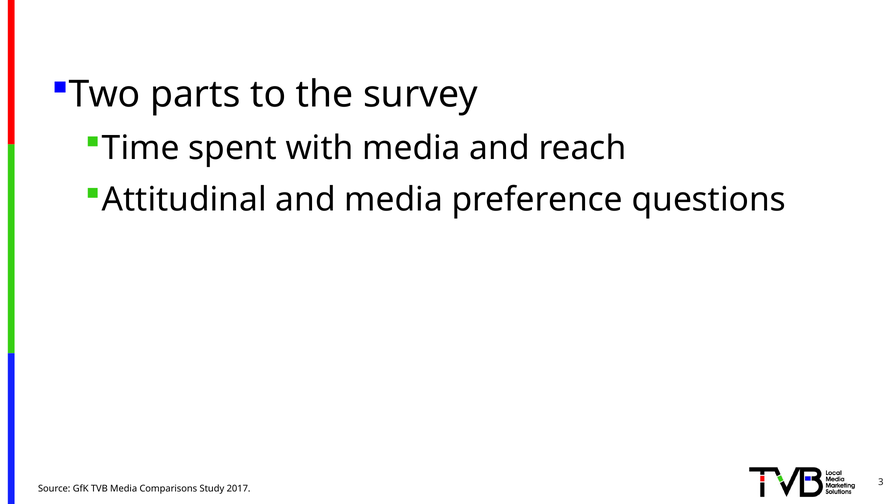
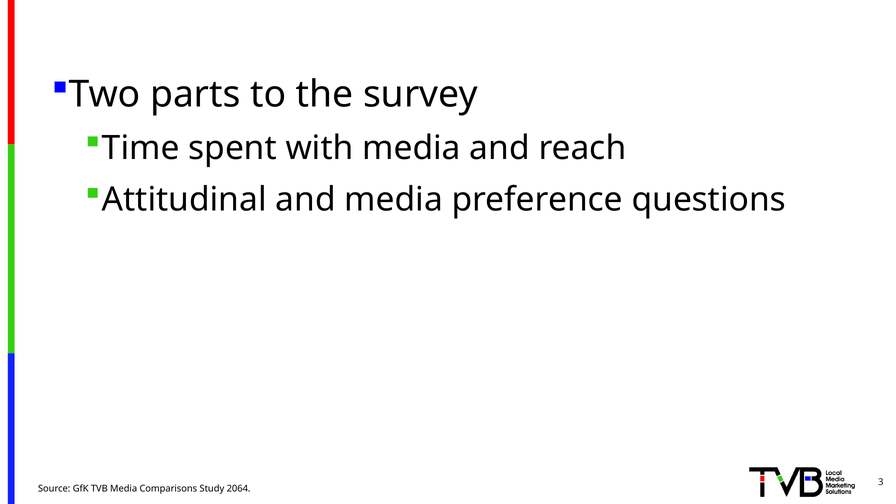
2017: 2017 -> 2064
